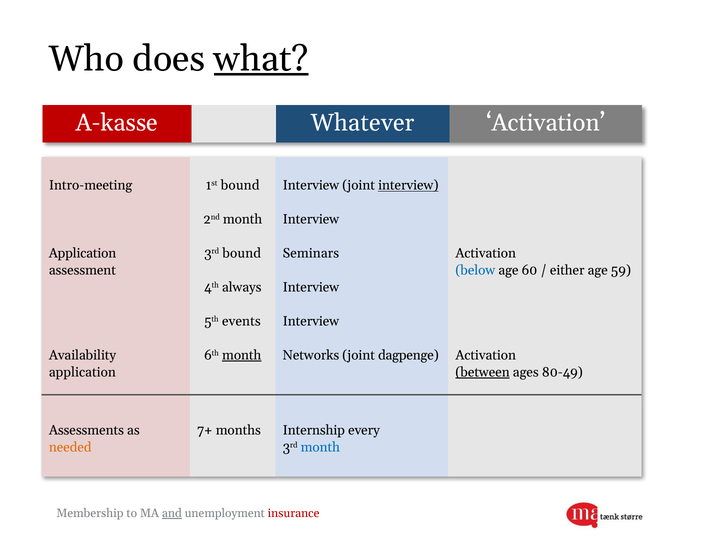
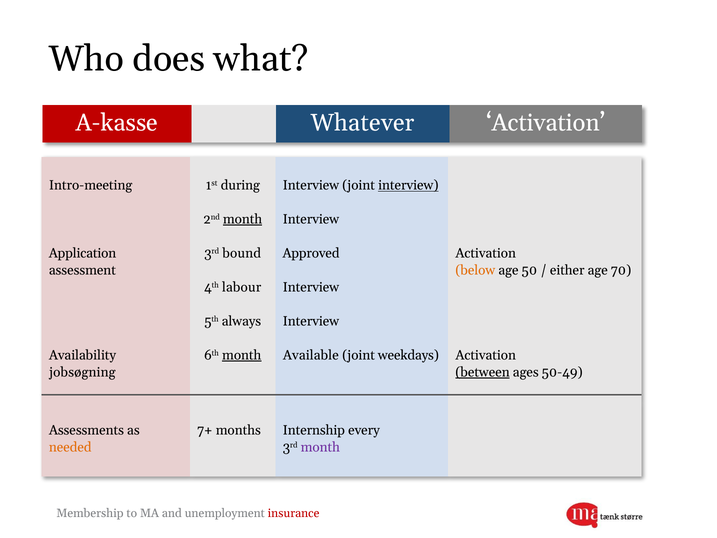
what underline: present -> none
1st bound: bound -> during
month at (243, 219) underline: none -> present
Seminars: Seminars -> Approved
below colour: blue -> orange
60: 60 -> 50
59: 59 -> 70
always: always -> labour
events: events -> always
Networks: Networks -> Available
dagpenge: dagpenge -> weekdays
application at (82, 372): application -> jobsøgning
80-49: 80-49 -> 50-49
month at (320, 447) colour: blue -> purple
and underline: present -> none
